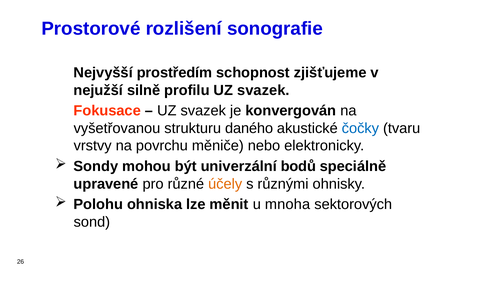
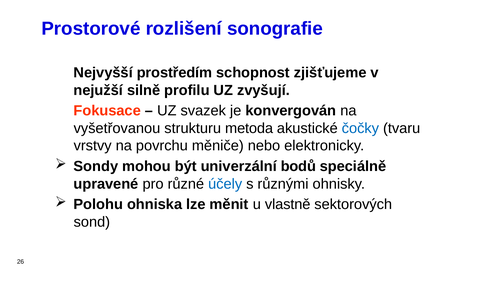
profilu UZ svazek: svazek -> zvyšují
daného: daného -> metoda
účely colour: orange -> blue
mnoha: mnoha -> vlastně
